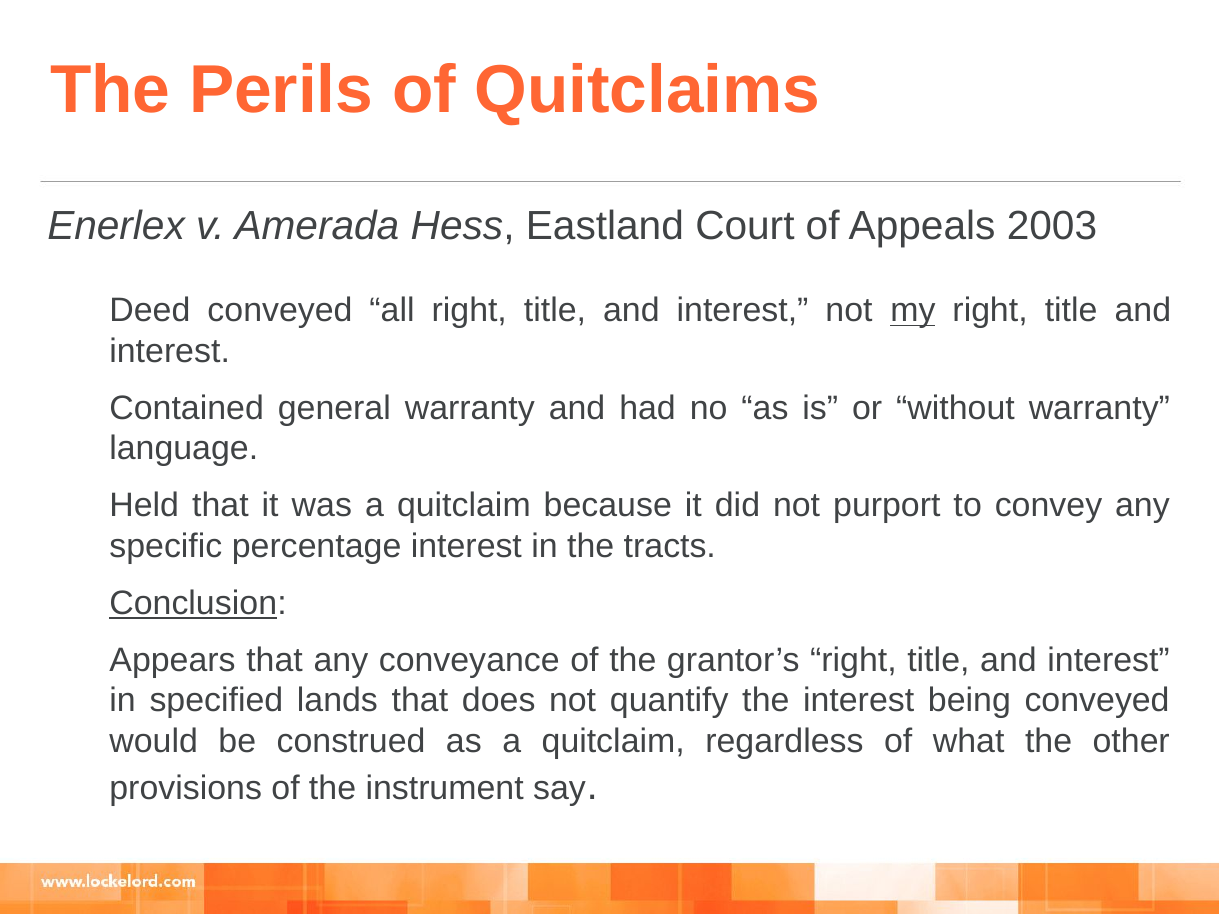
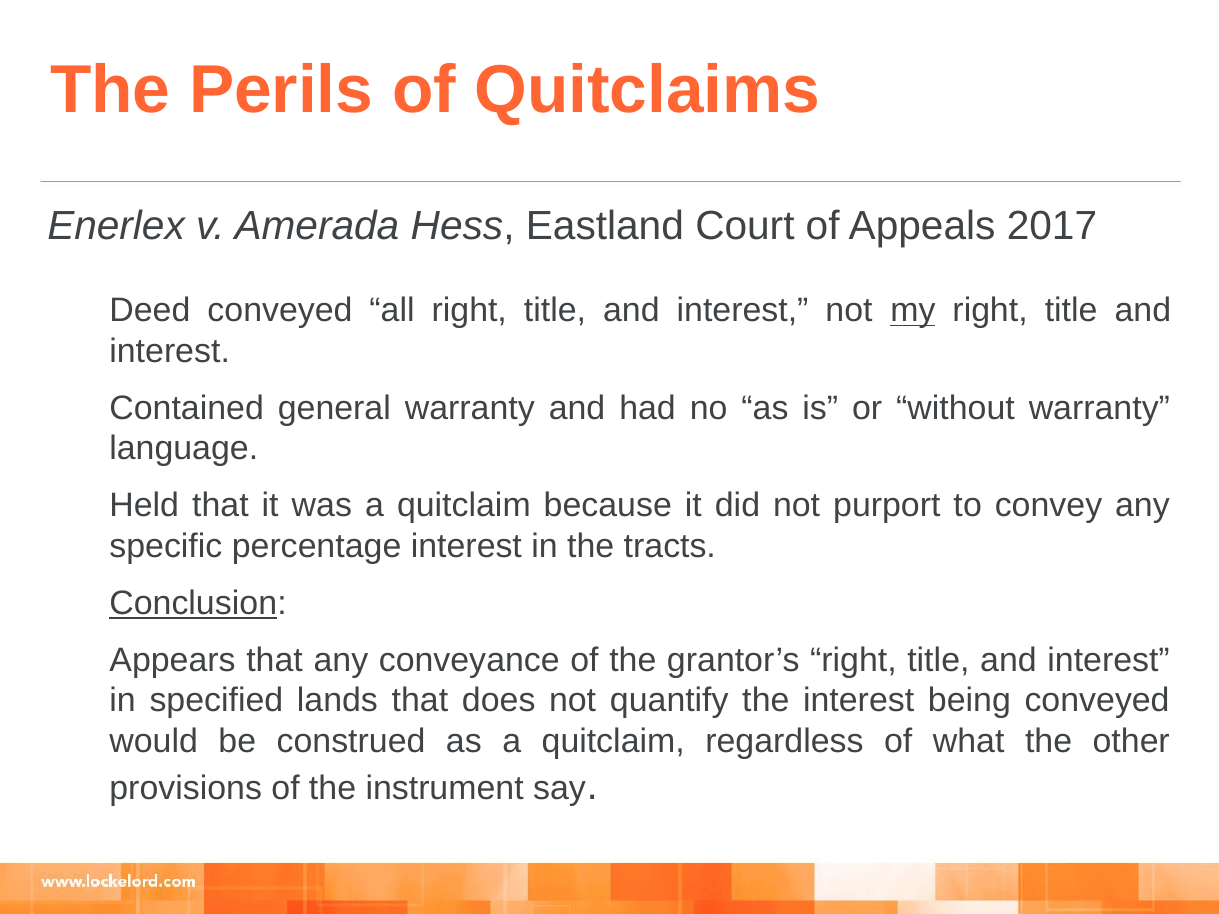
2003: 2003 -> 2017
